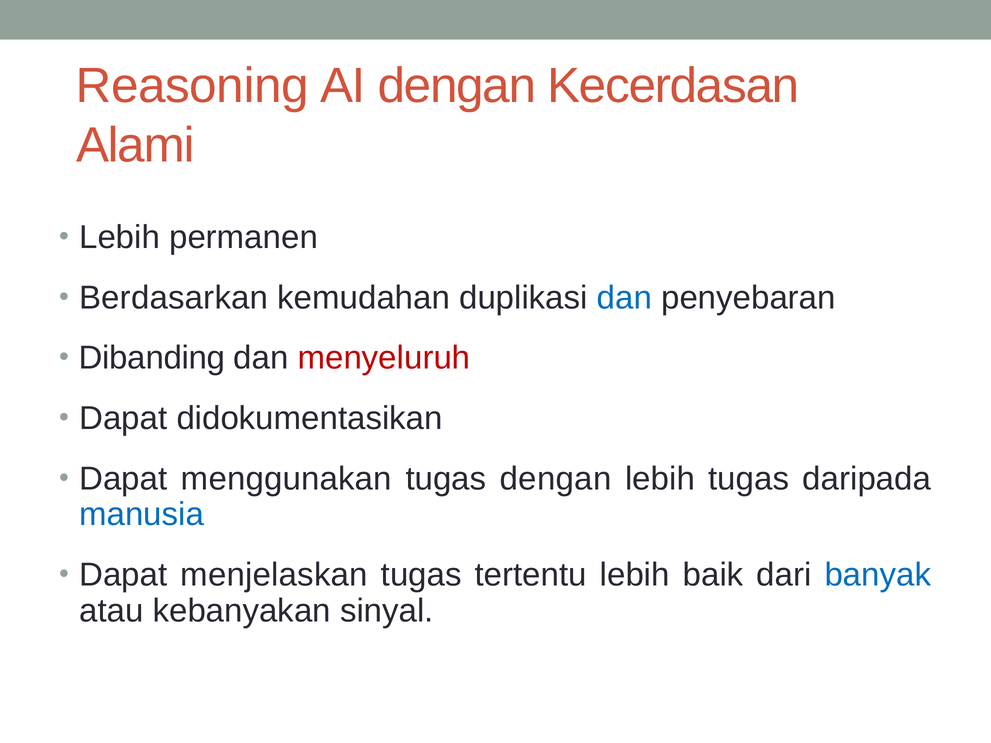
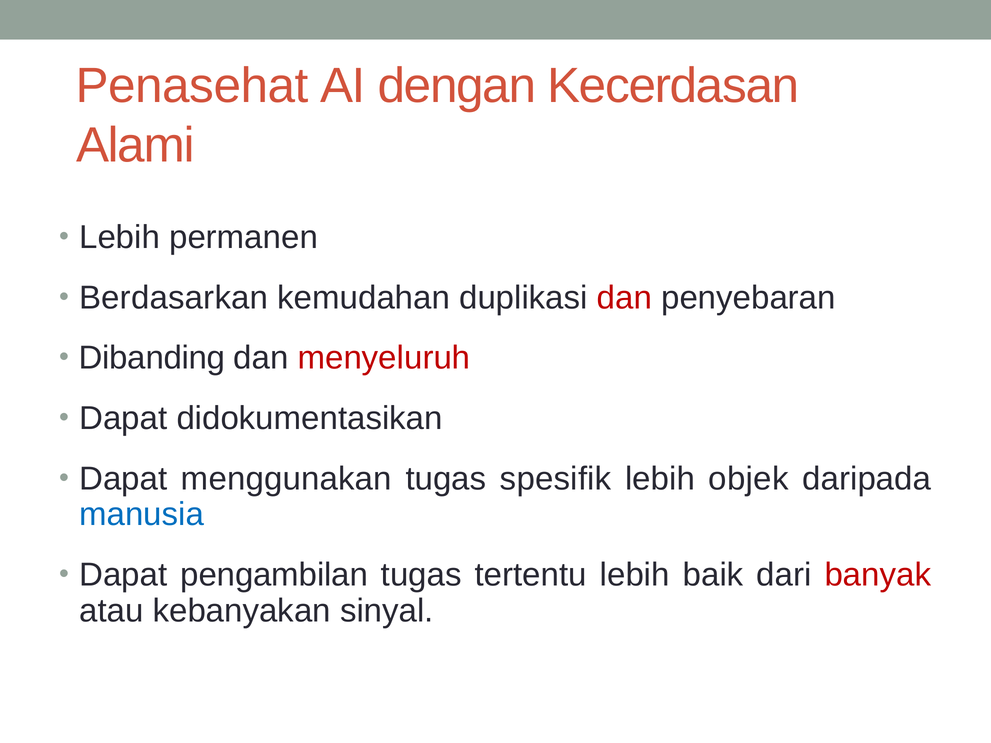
Reasoning: Reasoning -> Penasehat
dan at (625, 298) colour: blue -> red
tugas dengan: dengan -> spesifik
lebih tugas: tugas -> objek
menjelaskan: menjelaskan -> pengambilan
banyak colour: blue -> red
